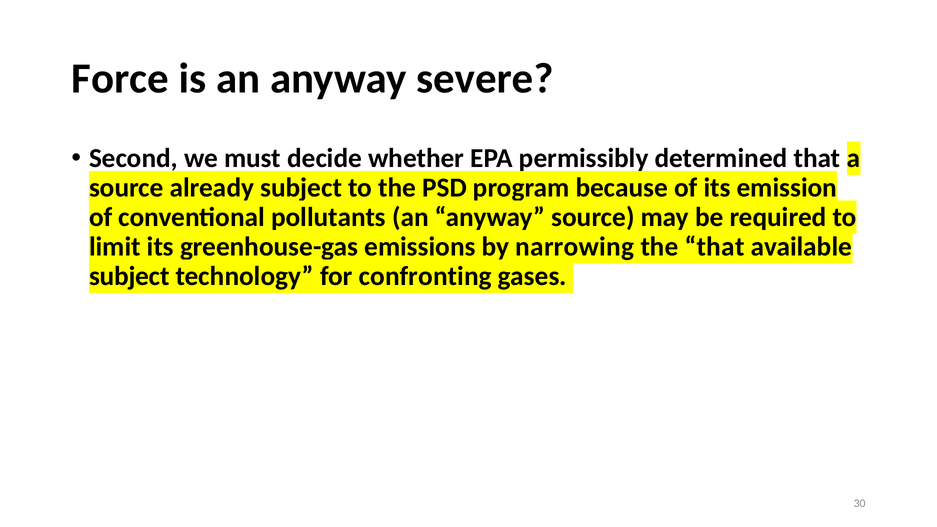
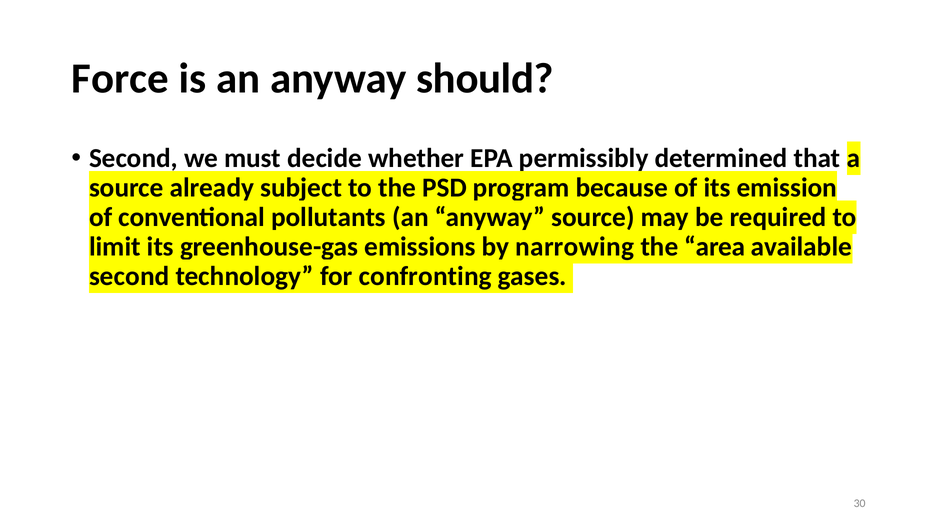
severe: severe -> should
the that: that -> area
subject at (129, 277): subject -> second
